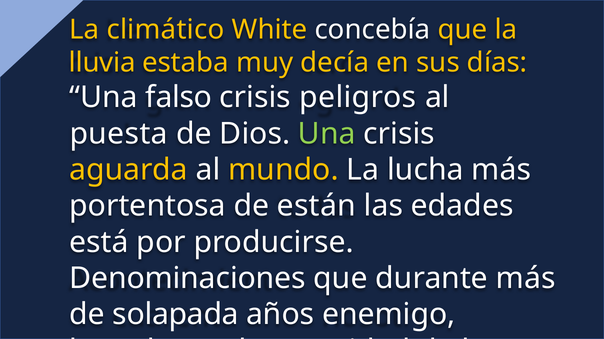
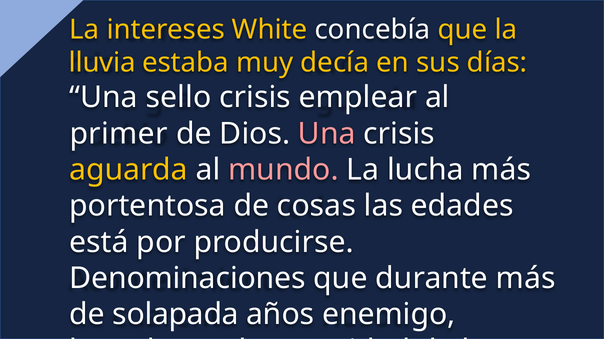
climático: climático -> intereses
falso: falso -> sello
peligros: peligros -> emplear
puesta: puesta -> primer
Una at (327, 134) colour: light green -> pink
mundo colour: yellow -> pink
de están: están -> cosas
